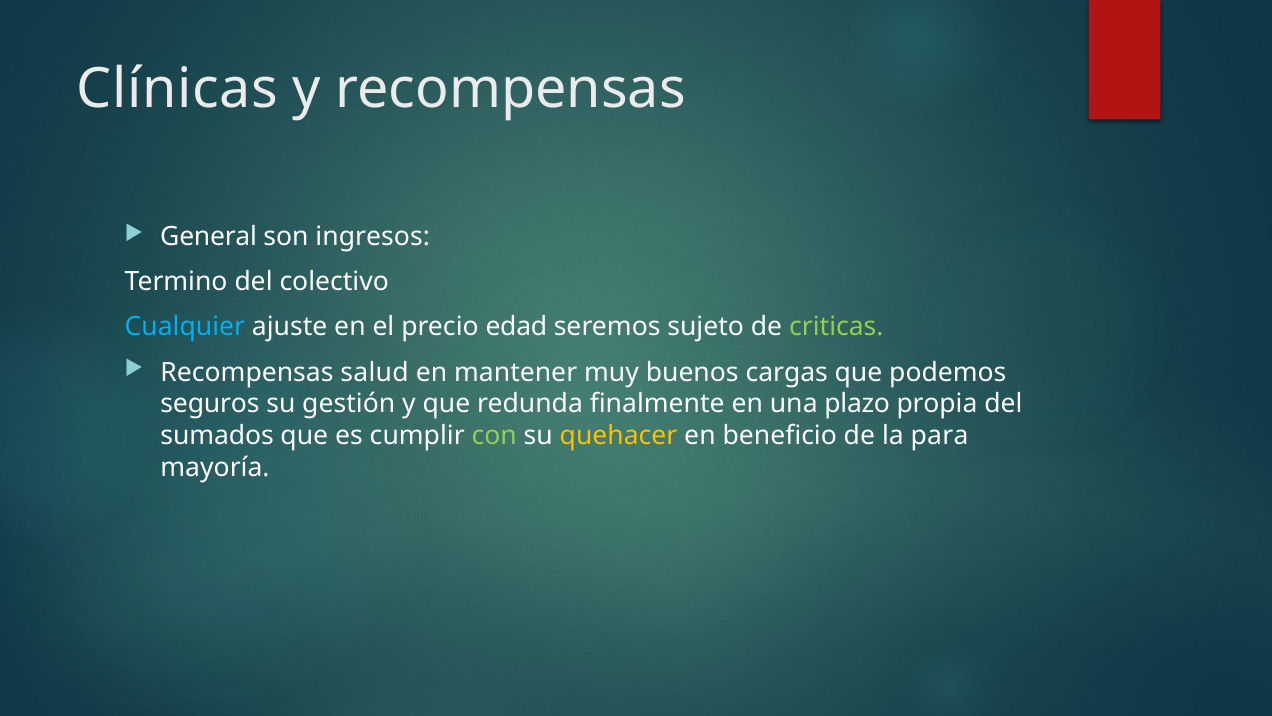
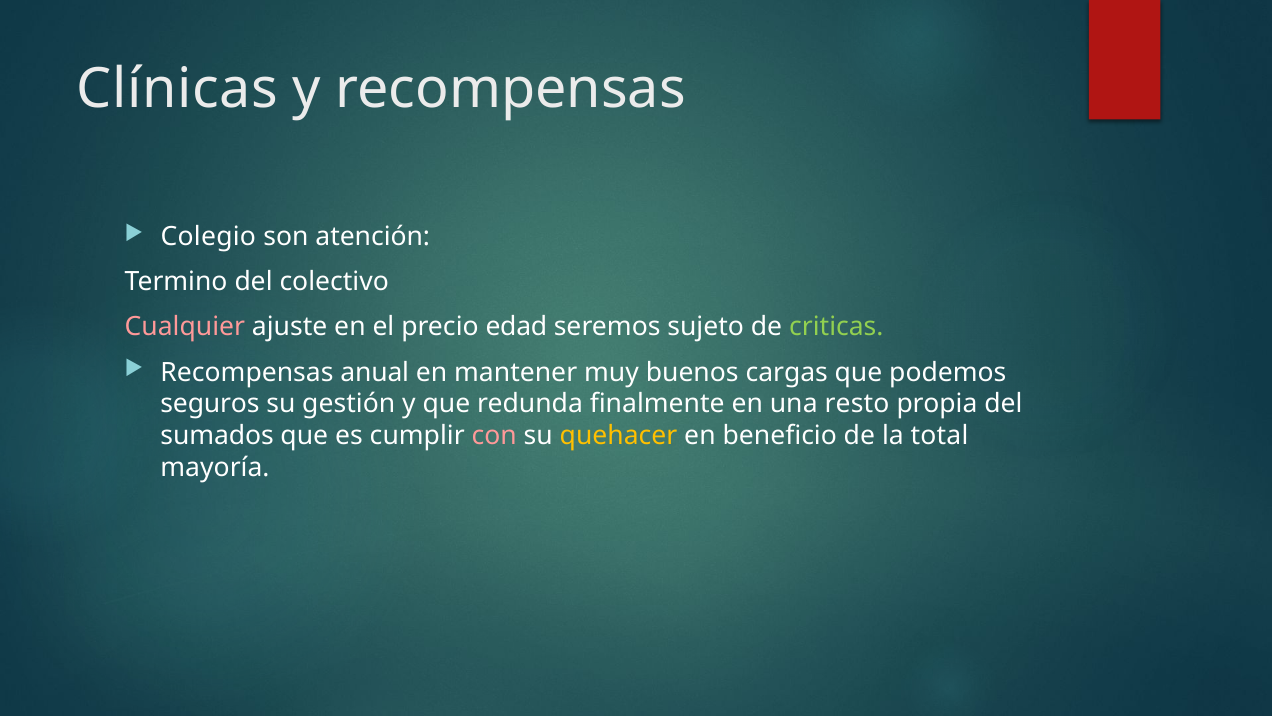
General: General -> Colegio
ingresos: ingresos -> atención
Cualquier colour: light blue -> pink
salud: salud -> anual
plazo: plazo -> resto
con colour: light green -> pink
para: para -> total
